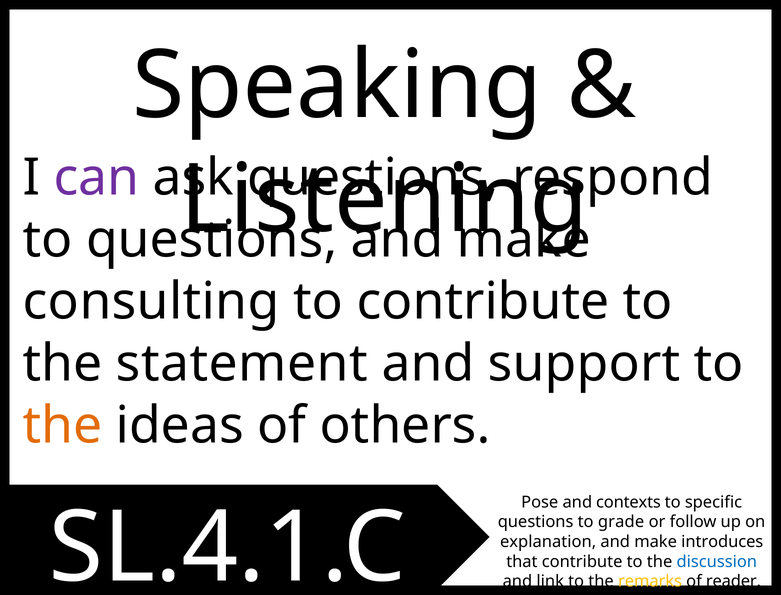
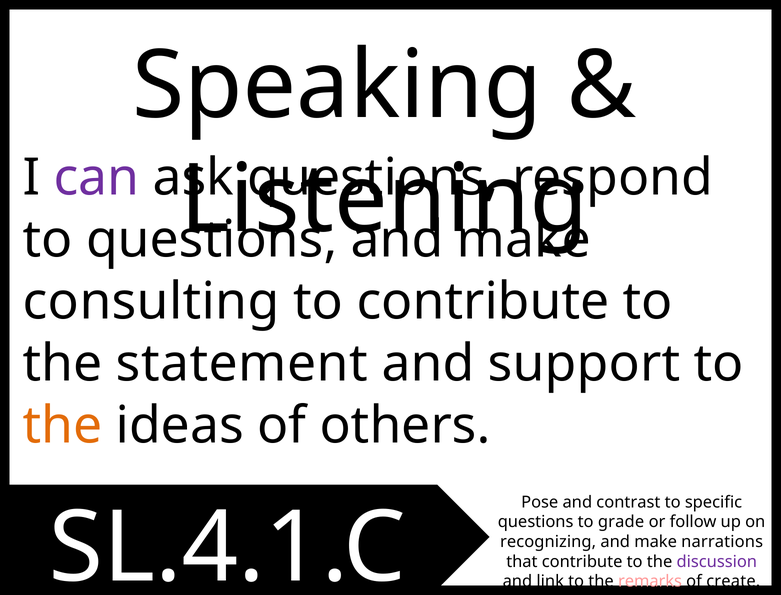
contexts: contexts -> contrast
explanation: explanation -> recognizing
introduces: introduces -> narrations
discussion colour: blue -> purple
remarks colour: yellow -> pink
reader: reader -> create
